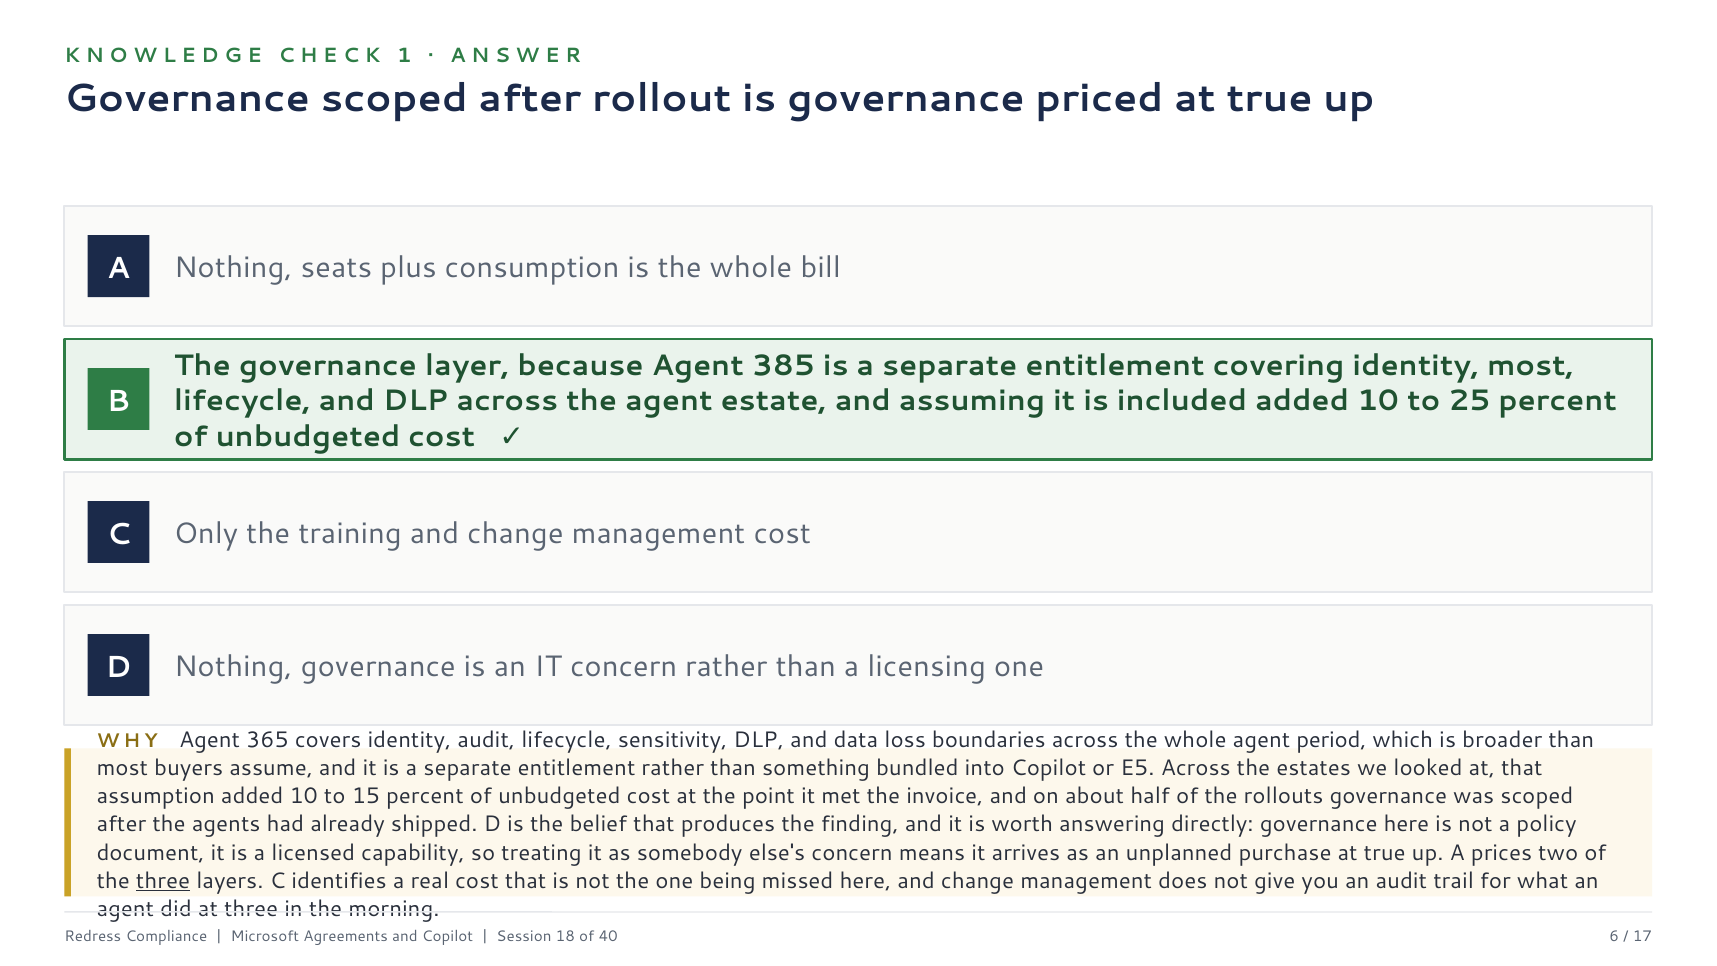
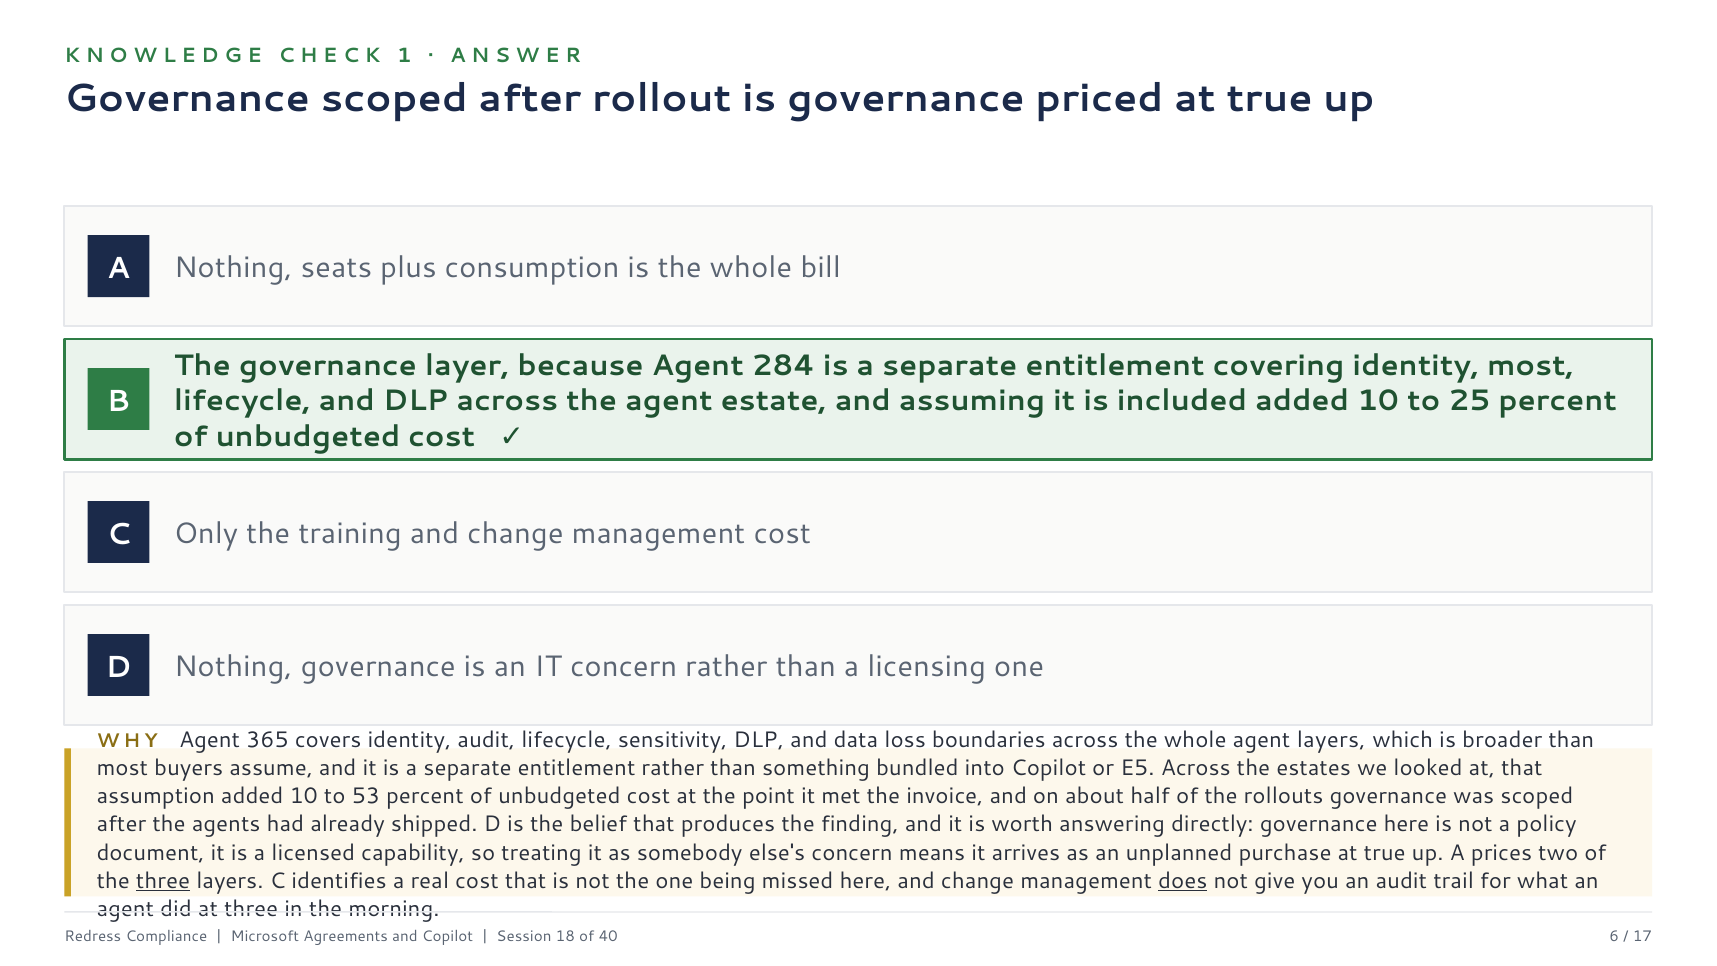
385: 385 -> 284
agent period: period -> layers
15: 15 -> 53
does underline: none -> present
